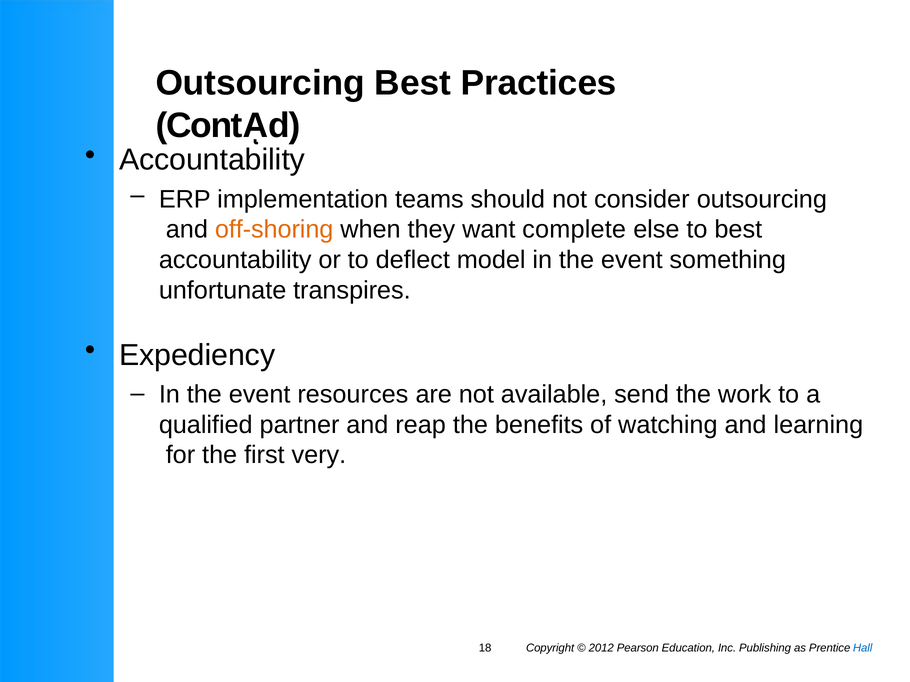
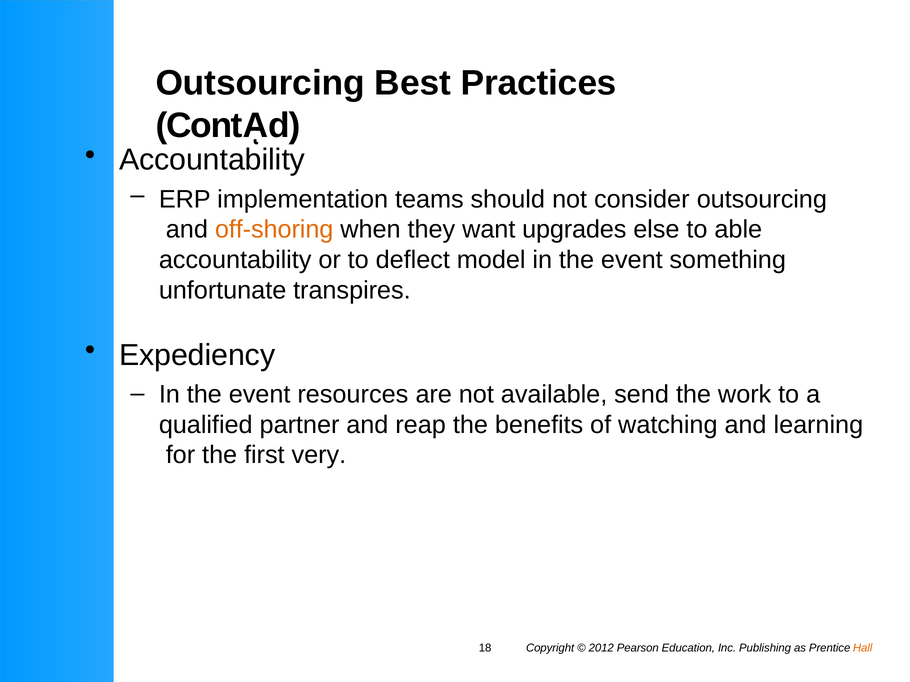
complete: complete -> upgrades
to best: best -> able
Hall colour: blue -> orange
